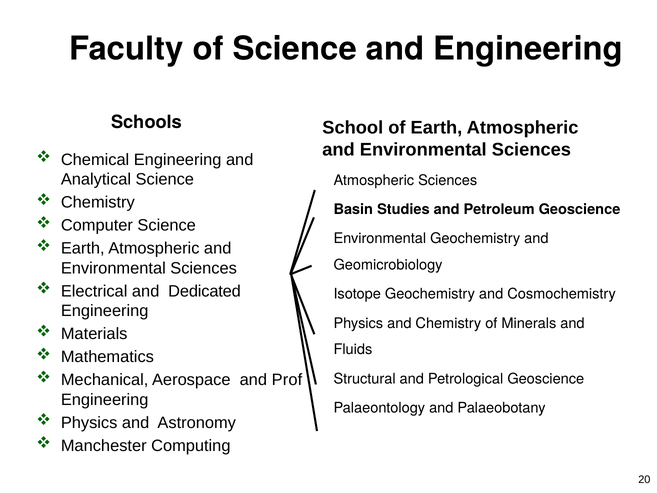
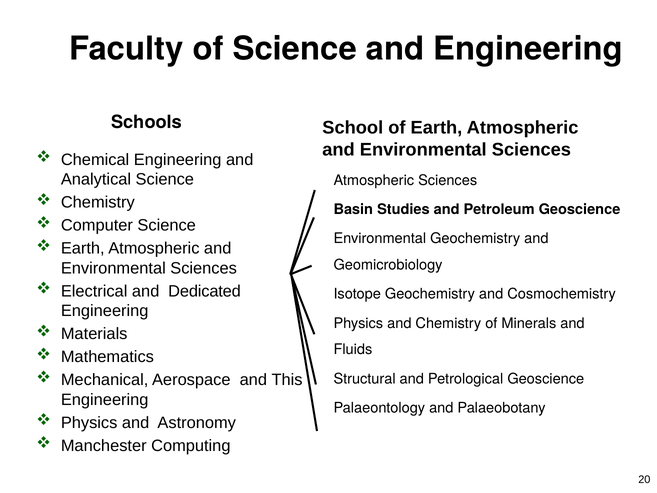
Prof: Prof -> This
